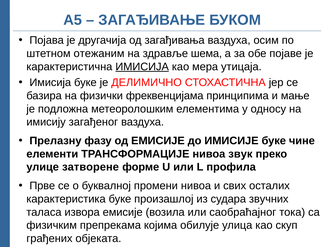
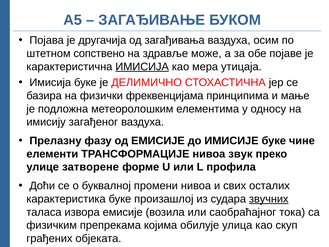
отежаним: отежаним -> сопствено
шема: шема -> може
Прве: Прве -> Доћи
звучних underline: none -> present
